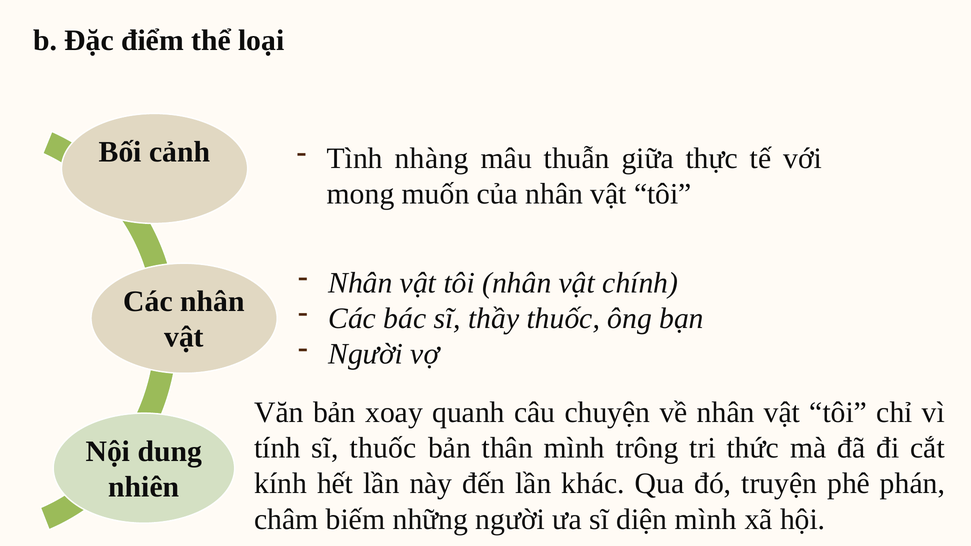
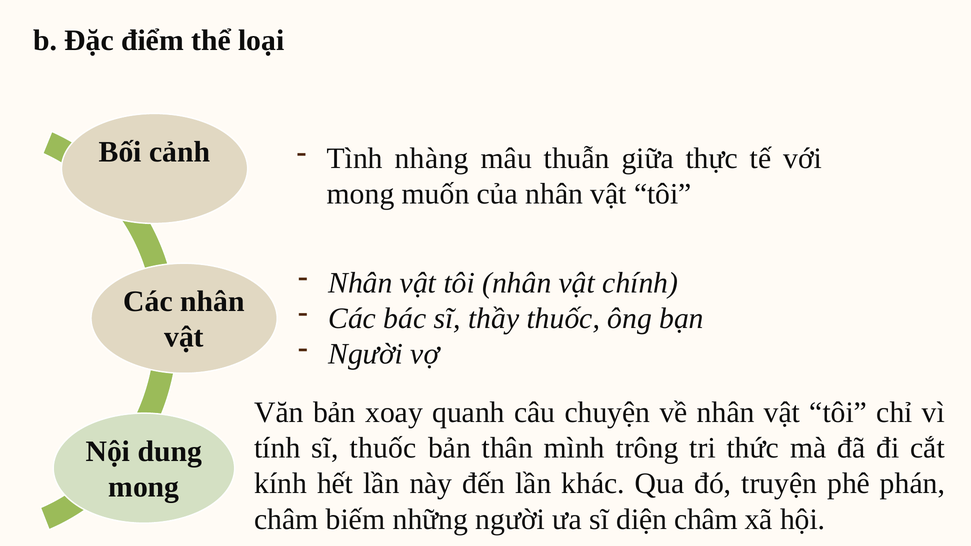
nhiên at (144, 487): nhiên -> mong
diện mình: mình -> châm
